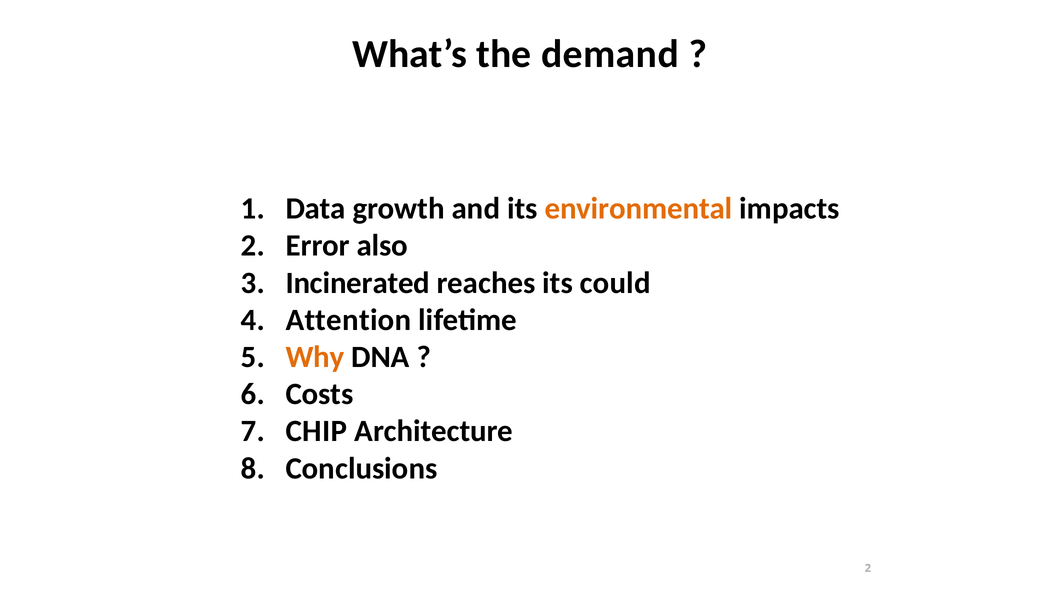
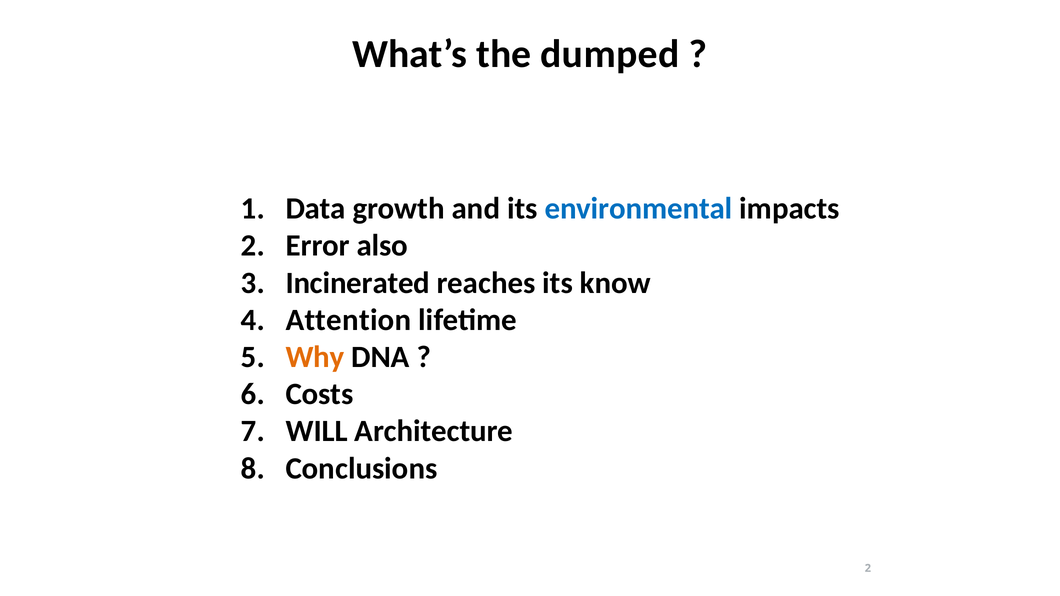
demand: demand -> dumped
environmental colour: orange -> blue
could: could -> know
CHIP: CHIP -> WILL
